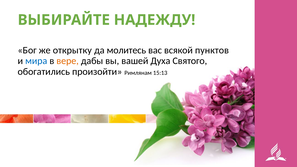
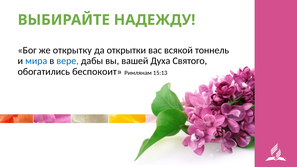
молитесь: молитесь -> открытки
пунктов: пунктов -> тоннель
вере colour: orange -> blue
произойти: произойти -> беспокоит
